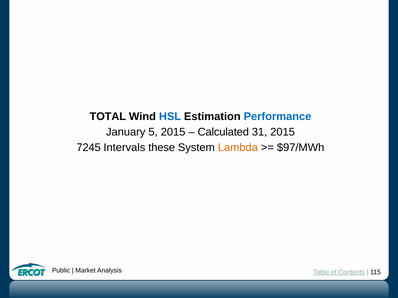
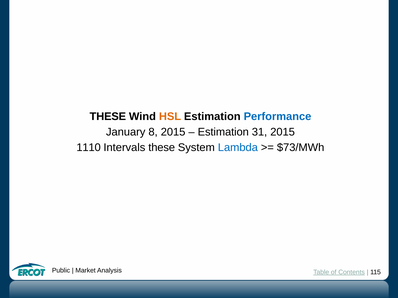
TOTAL at (108, 117): TOTAL -> THESE
HSL colour: blue -> orange
5: 5 -> 8
Calculated at (223, 132): Calculated -> Estimation
7245: 7245 -> 1110
Lambda colour: orange -> blue
$97/MWh: $97/MWh -> $73/MWh
